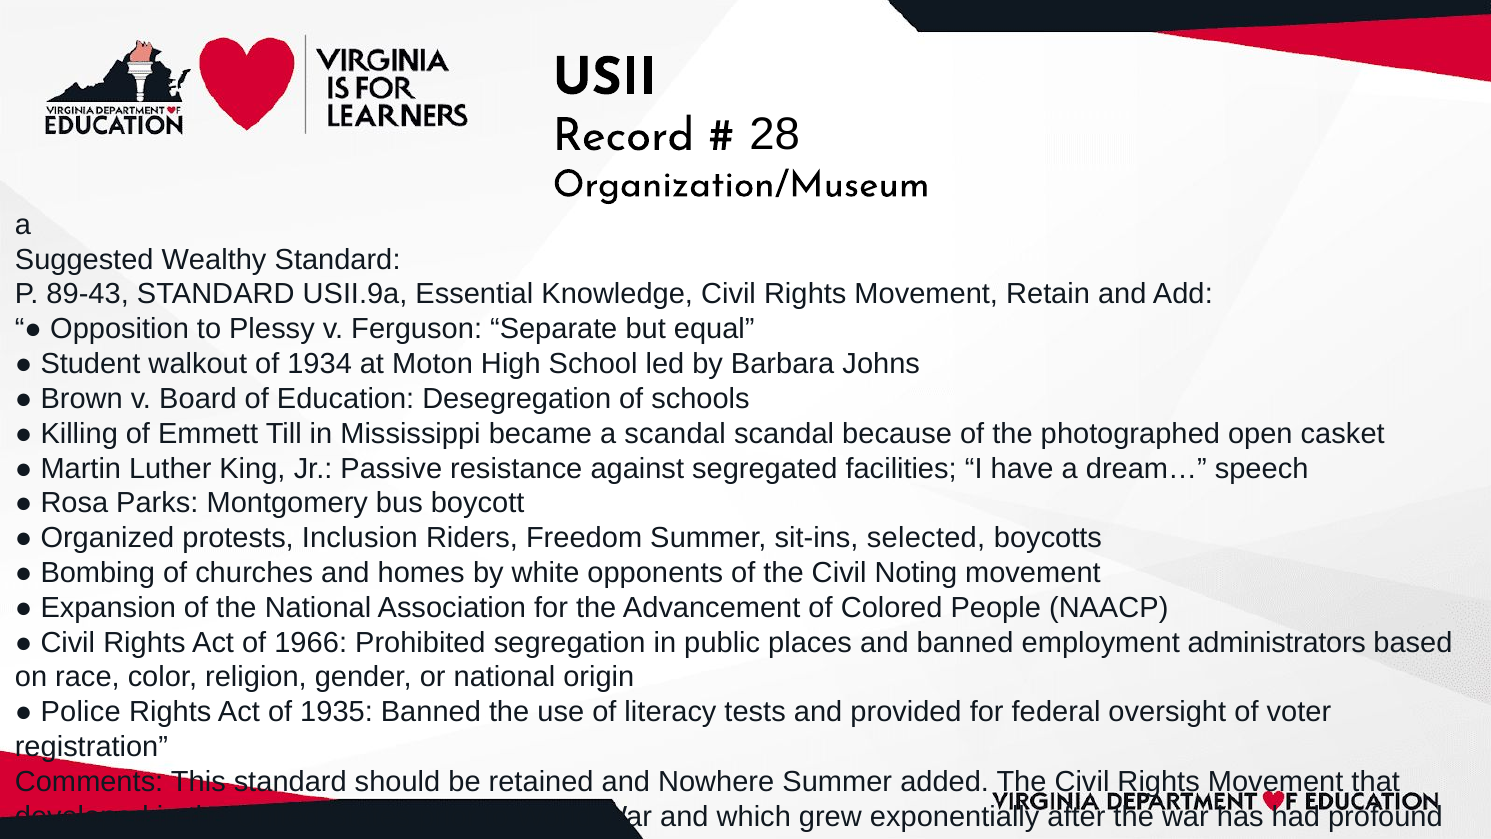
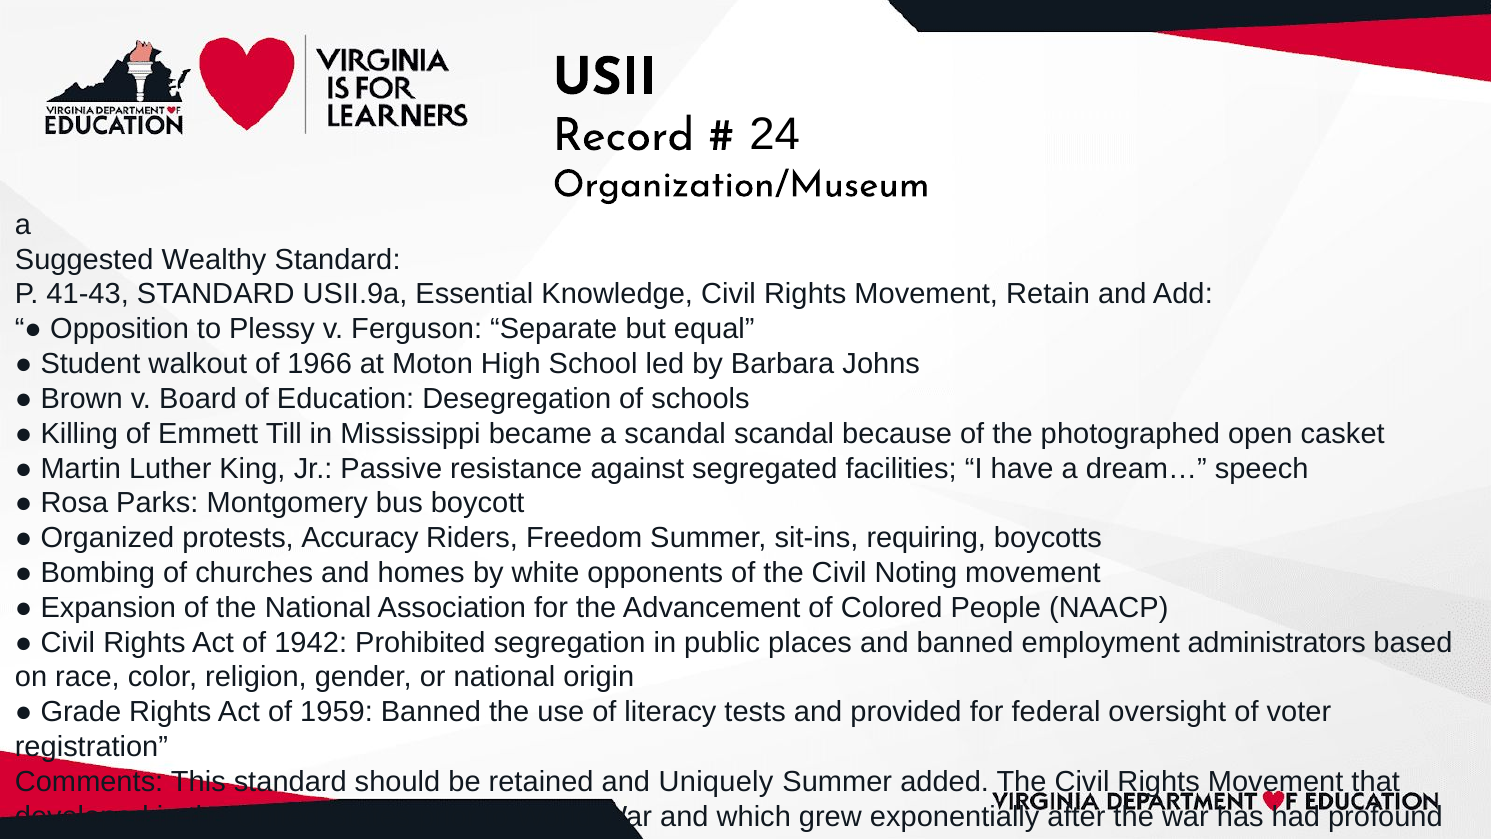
28: 28 -> 24
89-43: 89-43 -> 41-43
1934: 1934 -> 1966
Inclusion: Inclusion -> Accuracy
selected: selected -> requiring
1966: 1966 -> 1942
Police: Police -> Grade
1935: 1935 -> 1959
Nowhere: Nowhere -> Uniquely
